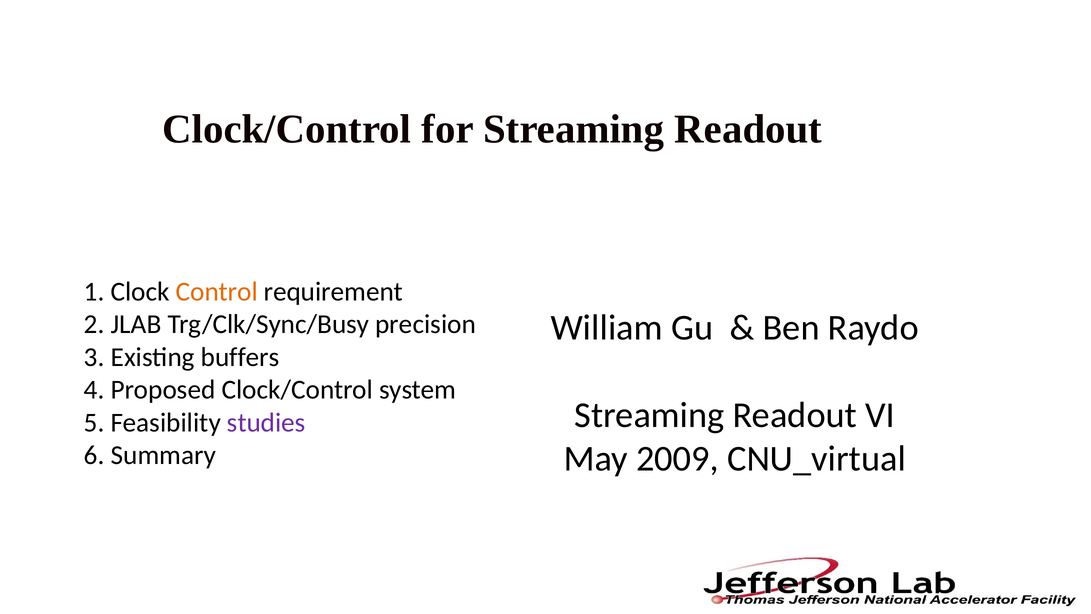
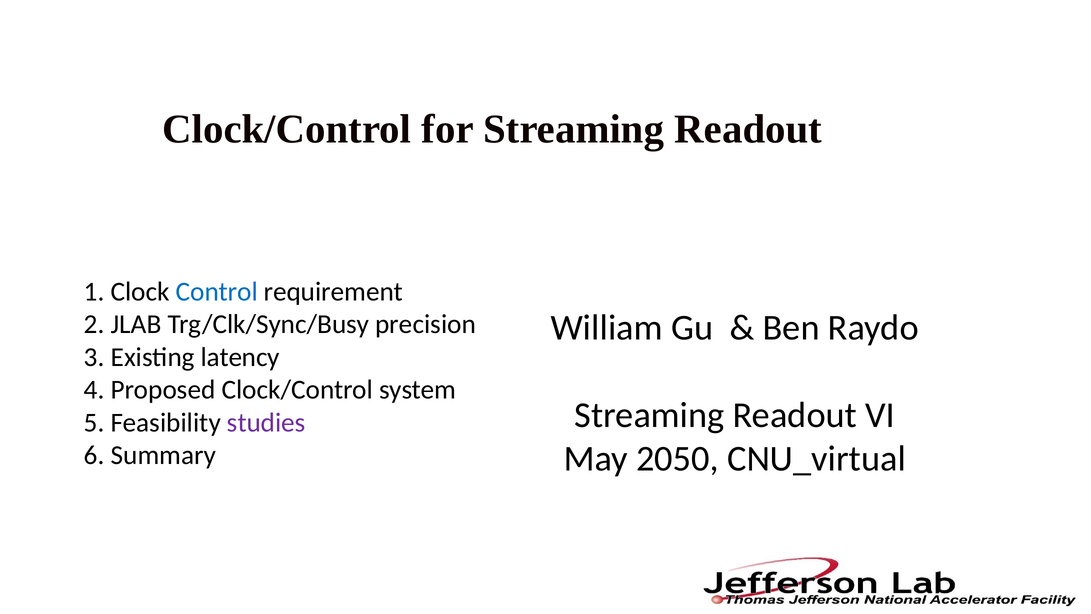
Control colour: orange -> blue
buffers: buffers -> latency
2009: 2009 -> 2050
